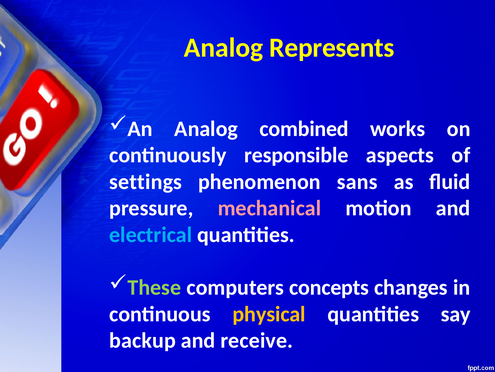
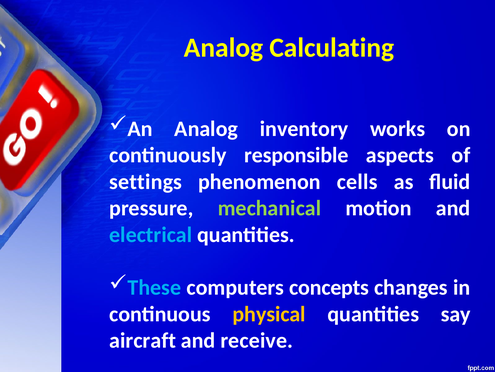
Represents: Represents -> Calculating
combined: combined -> inventory
sans: sans -> cells
mechanical colour: pink -> light green
These colour: light green -> light blue
backup: backup -> aircraft
